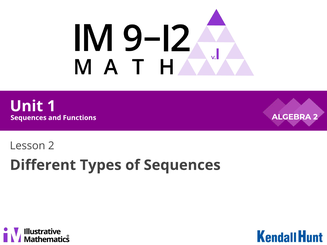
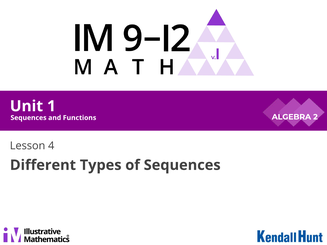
Lesson 2: 2 -> 4
